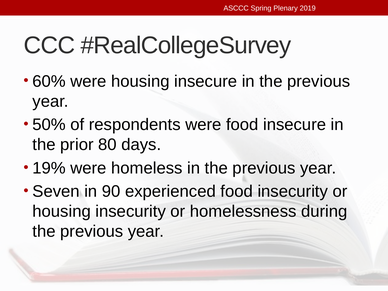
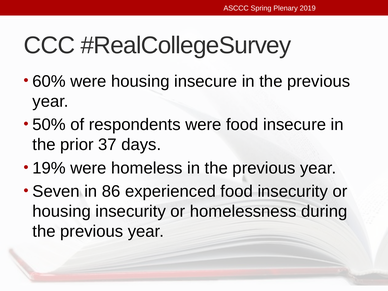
80: 80 -> 37
90: 90 -> 86
